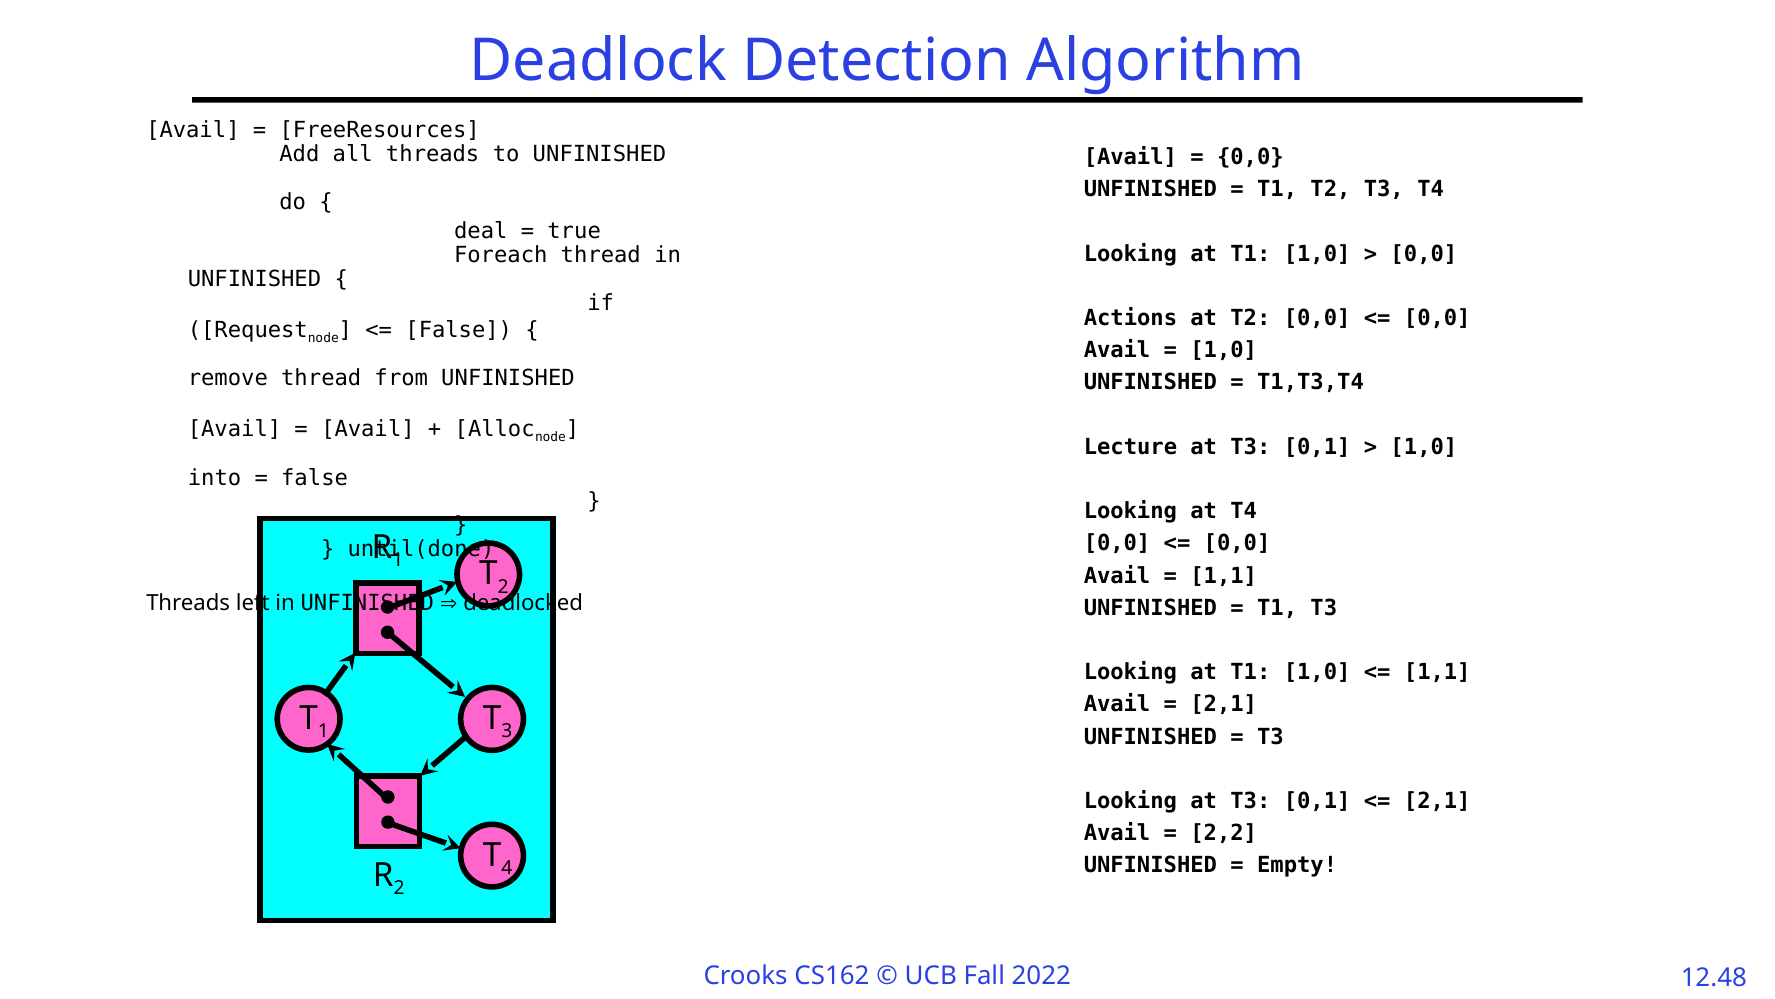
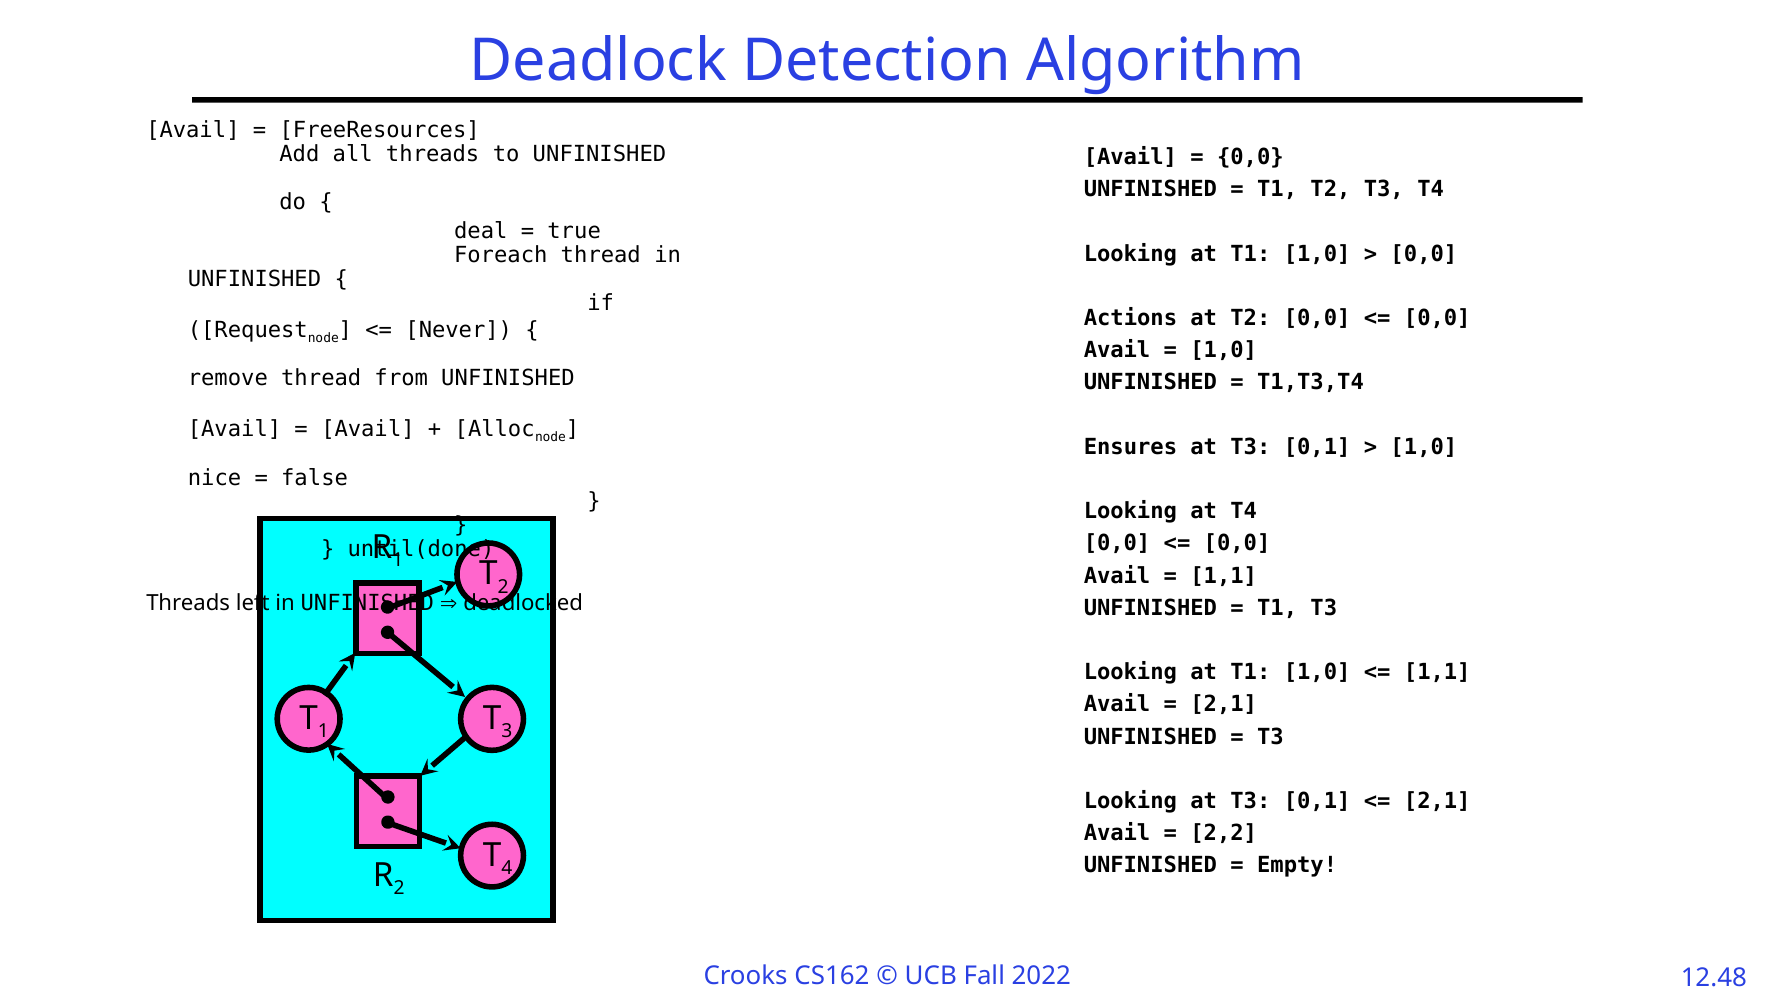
False at (459, 330): False -> Never
Lecture: Lecture -> Ensures
into: into -> nice
